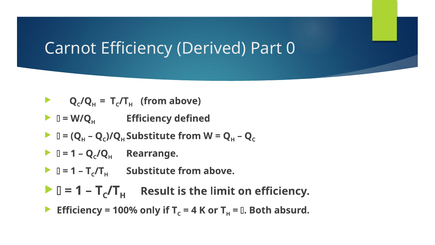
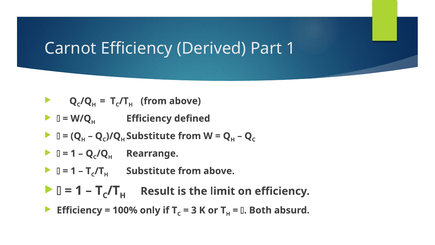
Part 0: 0 -> 1
4: 4 -> 3
